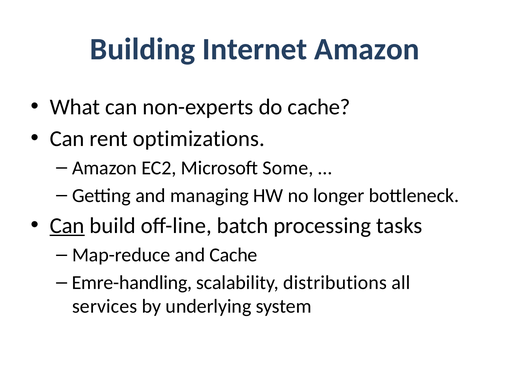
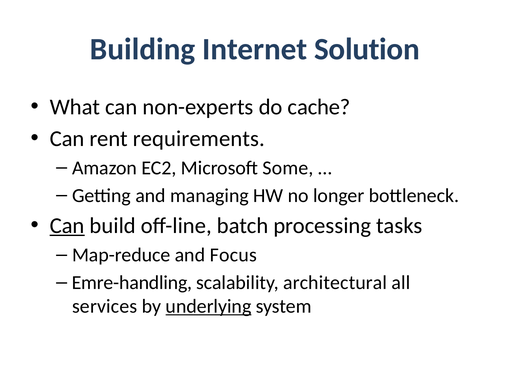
Internet Amazon: Amazon -> Solution
optimizations: optimizations -> requirements
and Cache: Cache -> Focus
distributions: distributions -> architectural
underlying underline: none -> present
